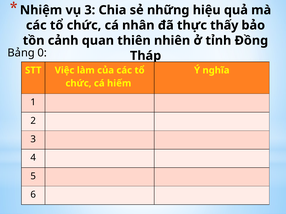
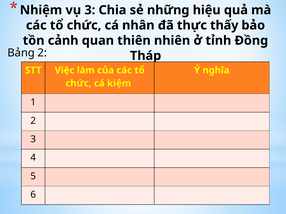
Bảng 0: 0 -> 2
hiếm: hiếm -> kiệm
